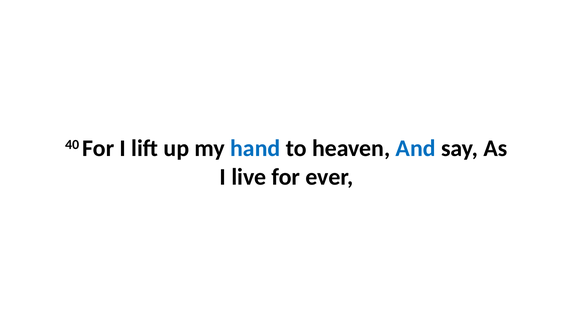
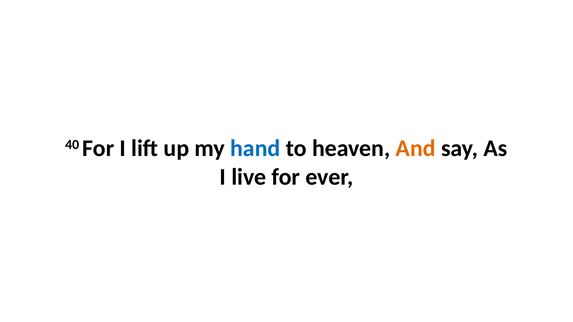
And colour: blue -> orange
